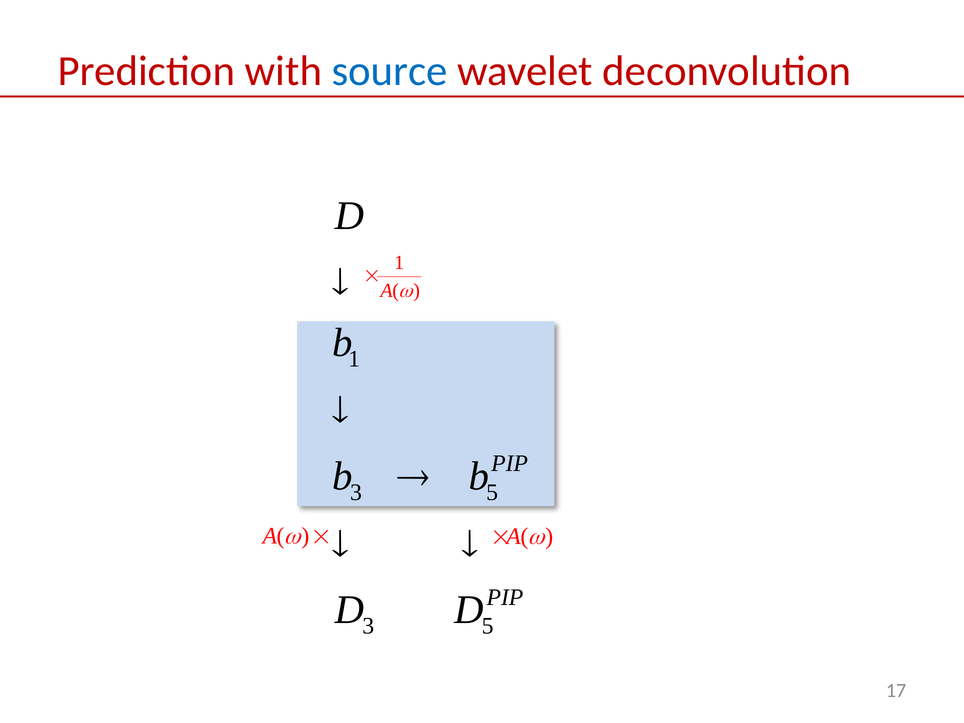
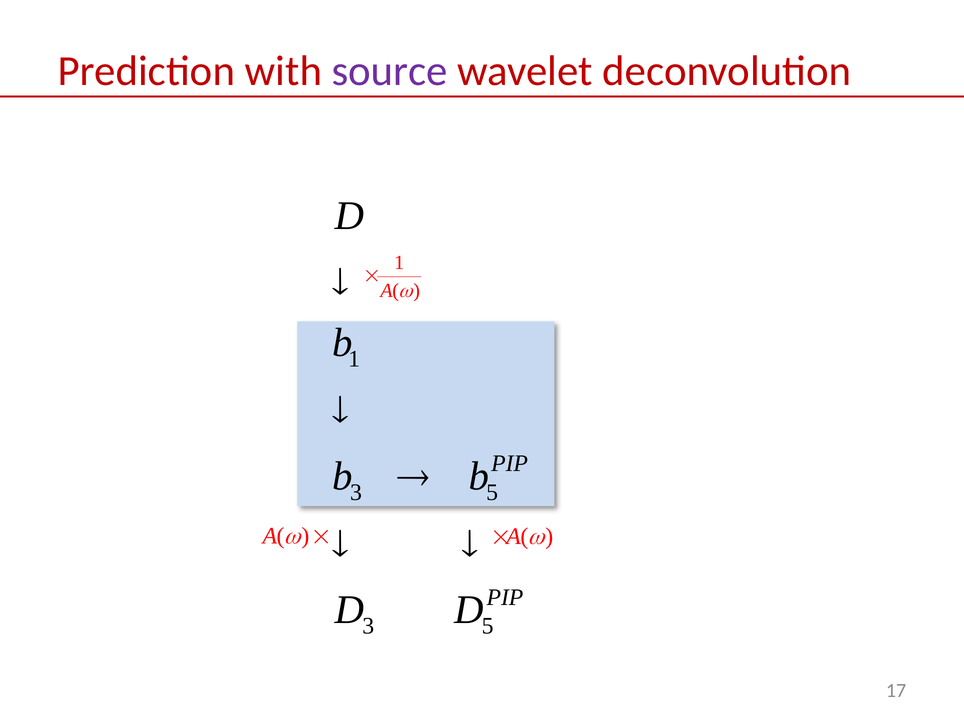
source colour: blue -> purple
